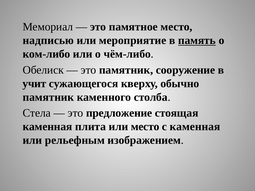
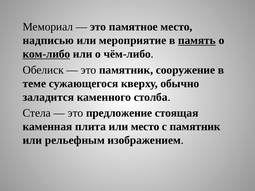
ком-либо underline: none -> present
учит: учит -> теме
памятник at (48, 97): памятник -> заладится
с каменная: каменная -> памятник
